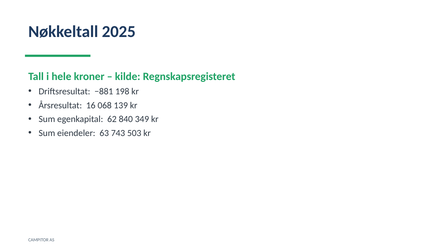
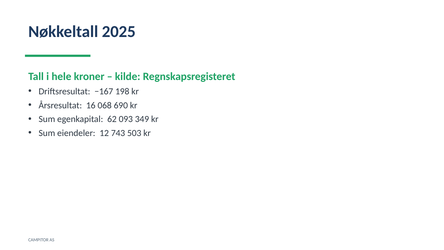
−881: −881 -> −167
139: 139 -> 690
840: 840 -> 093
63: 63 -> 12
